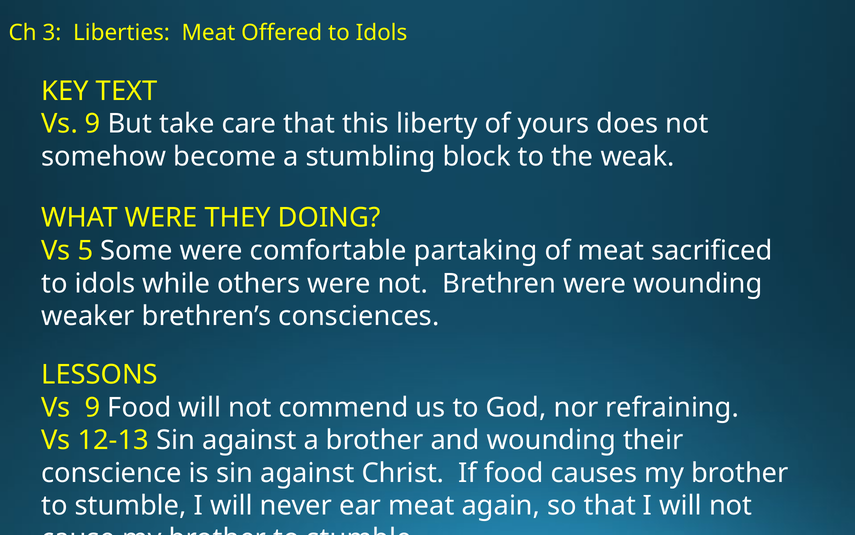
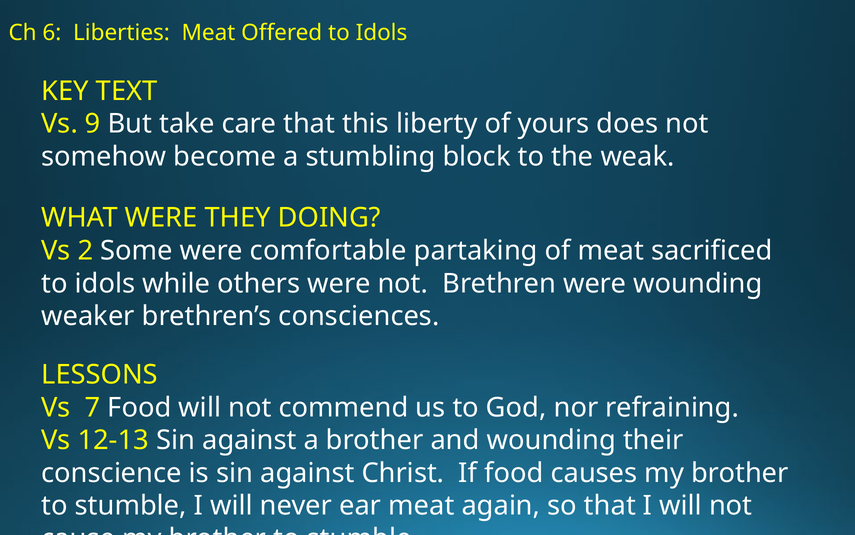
3: 3 -> 6
5: 5 -> 2
9 at (93, 407): 9 -> 7
